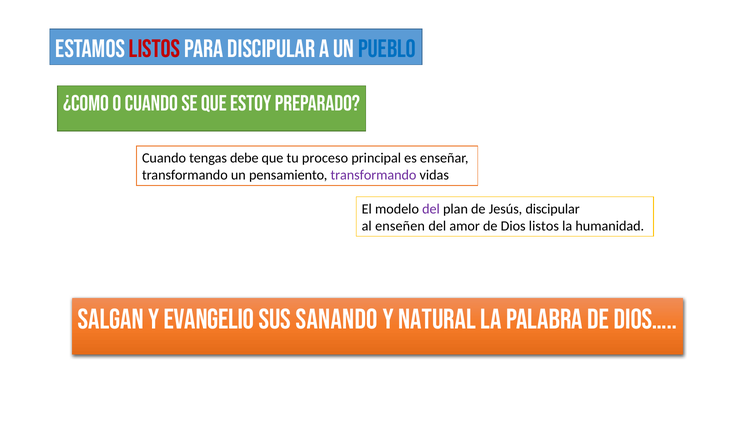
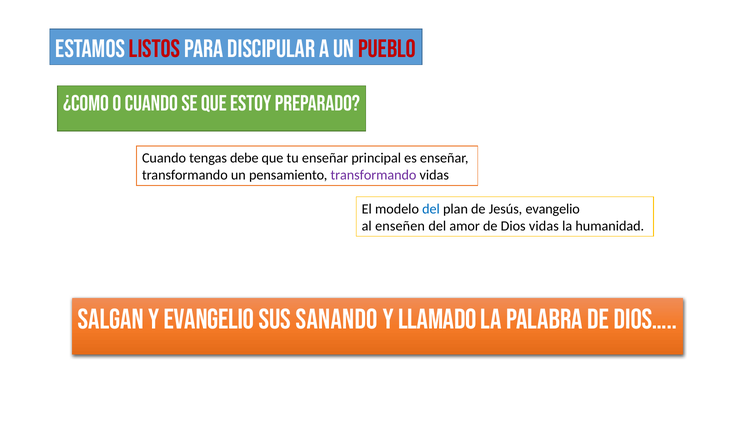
pueblo colour: blue -> red
tu proceso: proceso -> enseñar
del at (431, 209) colour: purple -> blue
Jesús discipular: discipular -> evangelio
Dios listos: listos -> vidas
natural: natural -> llamado
